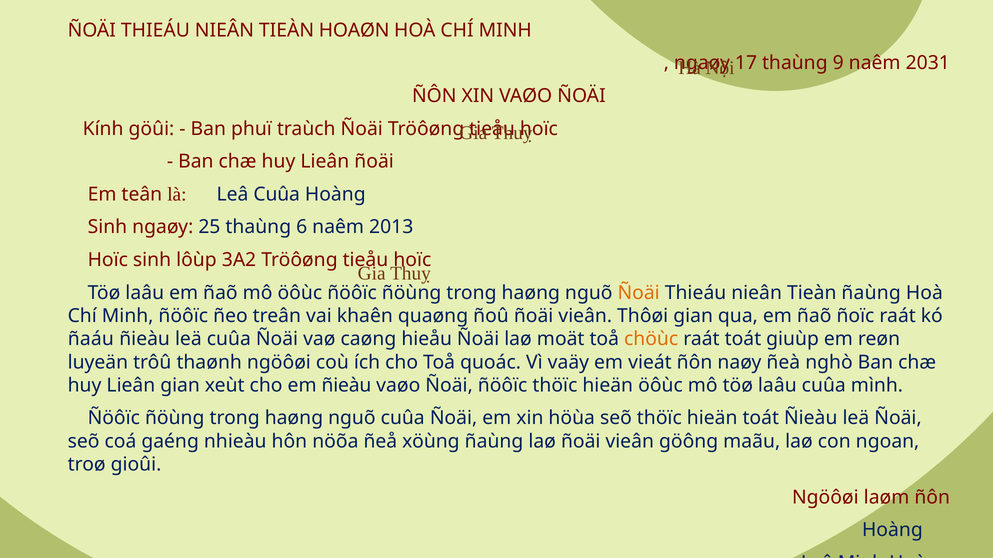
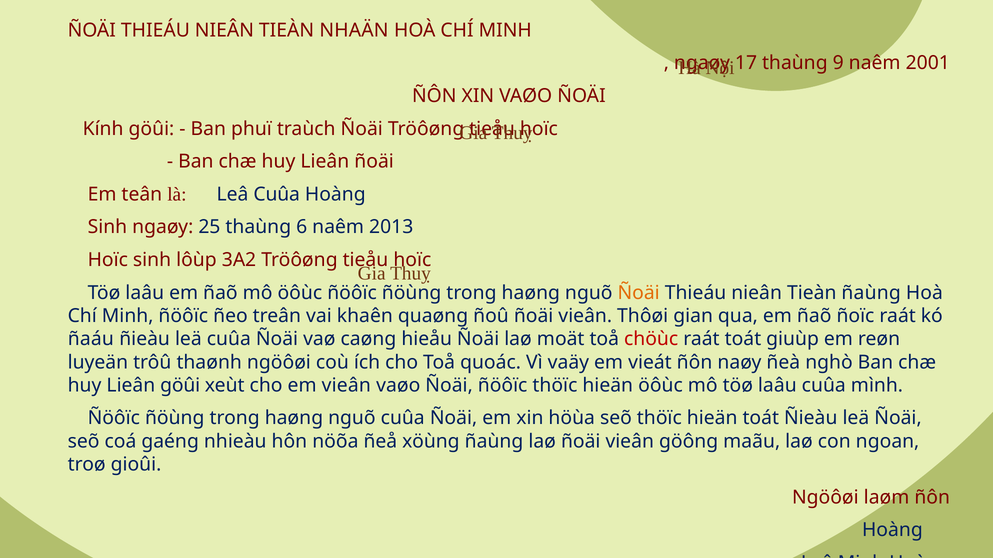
HOAØN: HOAØN -> NHAÄN
2031: 2031 -> 2001
chöùc colour: orange -> red
Lieân gian: gian -> göûi
em ñieàu: ñieàu -> vieân
